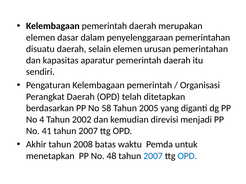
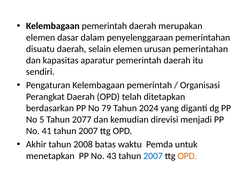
58: 58 -> 79
2005: 2005 -> 2024
4: 4 -> 5
2002: 2002 -> 2077
48: 48 -> 43
OPD at (187, 156) colour: blue -> orange
